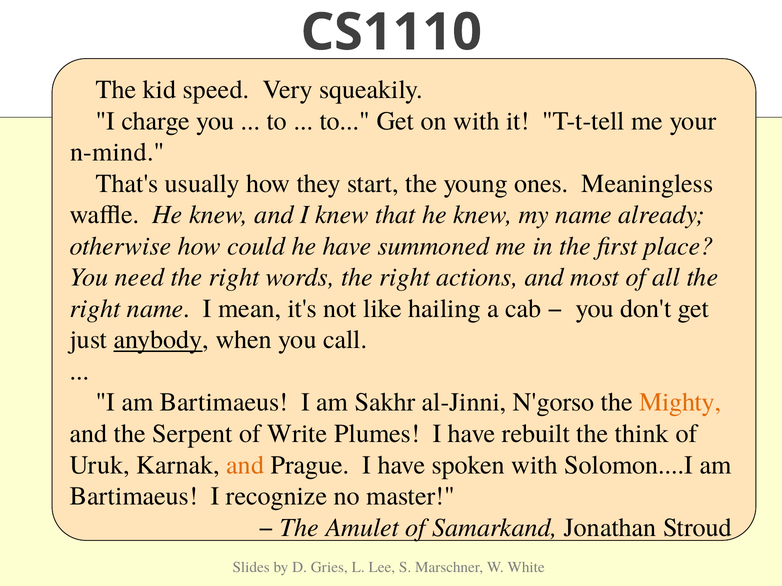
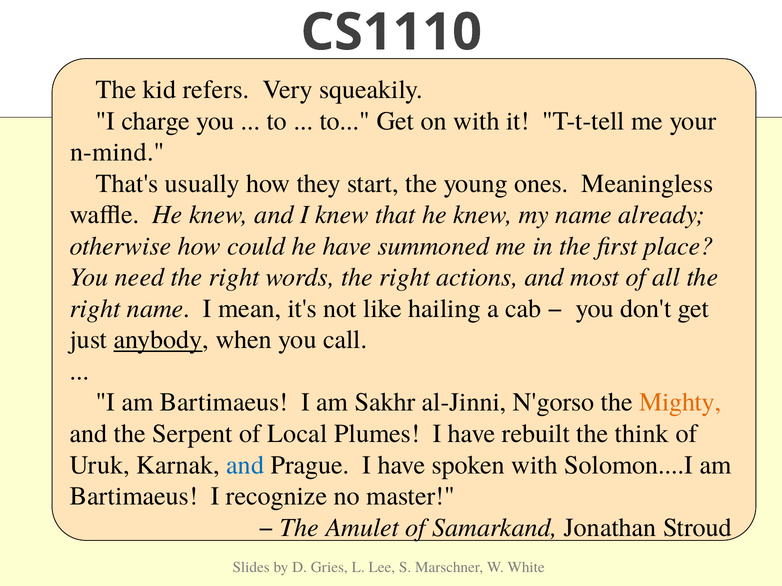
speed: speed -> refers
Write: Write -> Local
and at (245, 465) colour: orange -> blue
